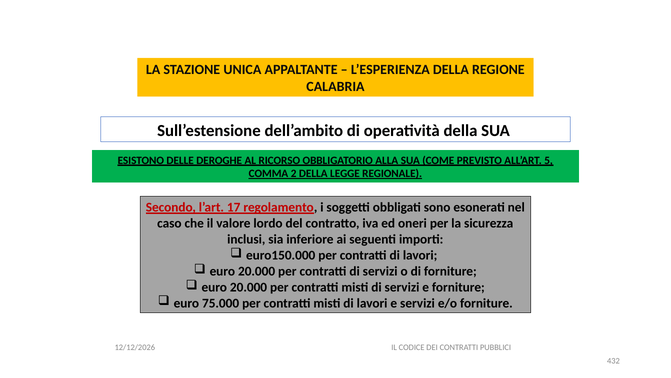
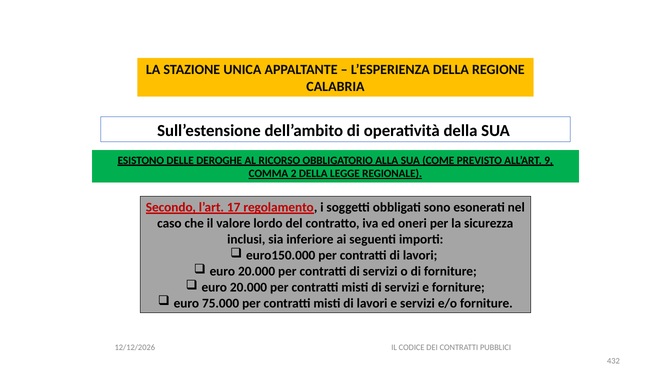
5: 5 -> 9
